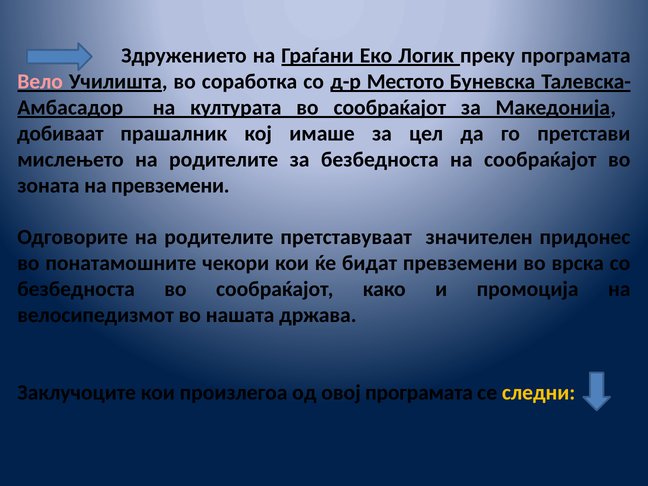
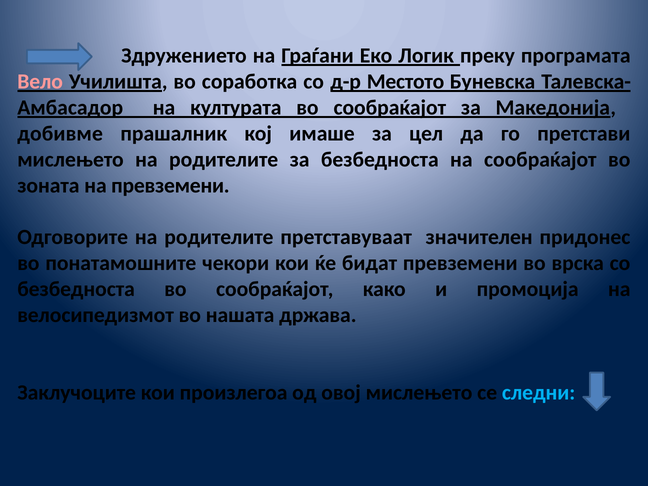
добиваат: добиваат -> добивме
овој програмата: програмата -> мислењето
следни colour: yellow -> light blue
